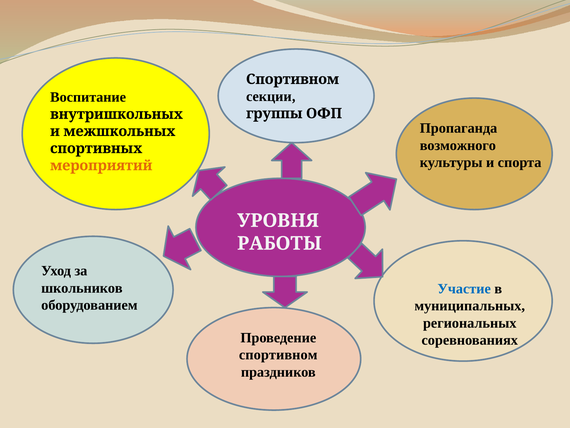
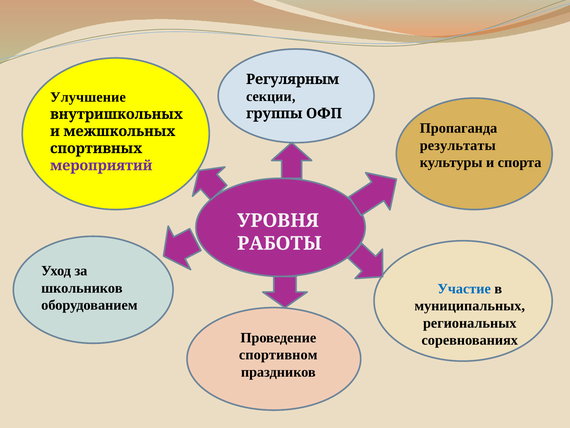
Спортивном at (293, 79): Спортивном -> Регулярным
Воспитание: Воспитание -> Улучшение
возможного: возможного -> результаты
мероприятий colour: orange -> purple
